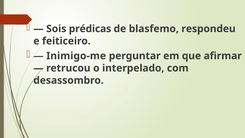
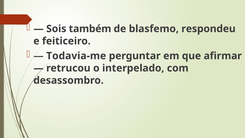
prédicas: prédicas -> também
Inimigo-me: Inimigo-me -> Todavia-me
